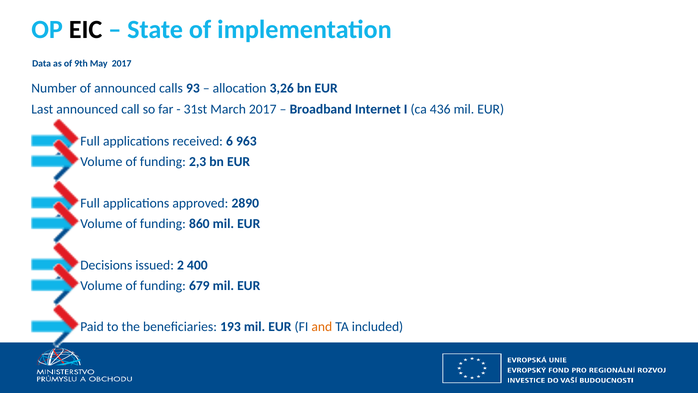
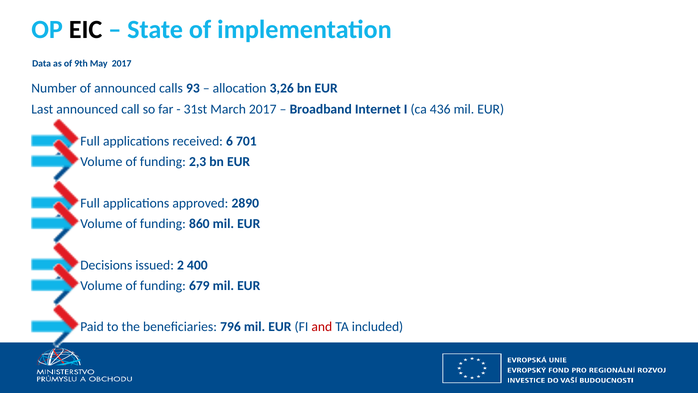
963: 963 -> 701
193: 193 -> 796
and colour: orange -> red
